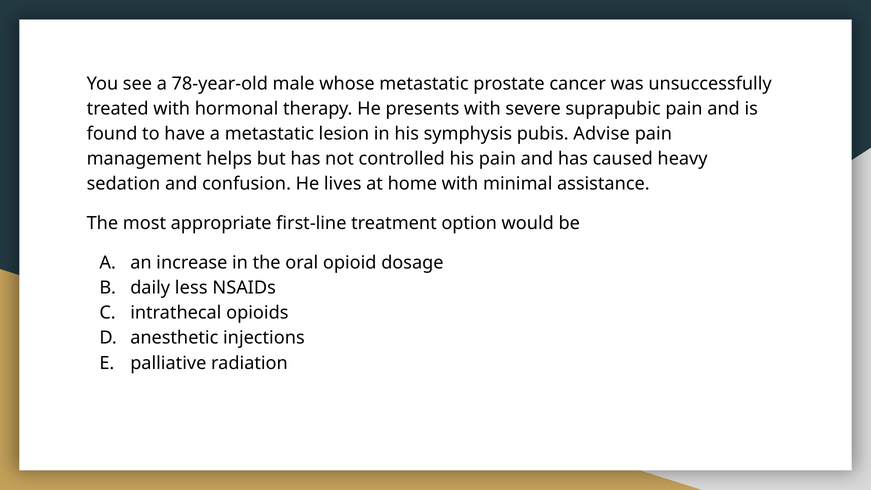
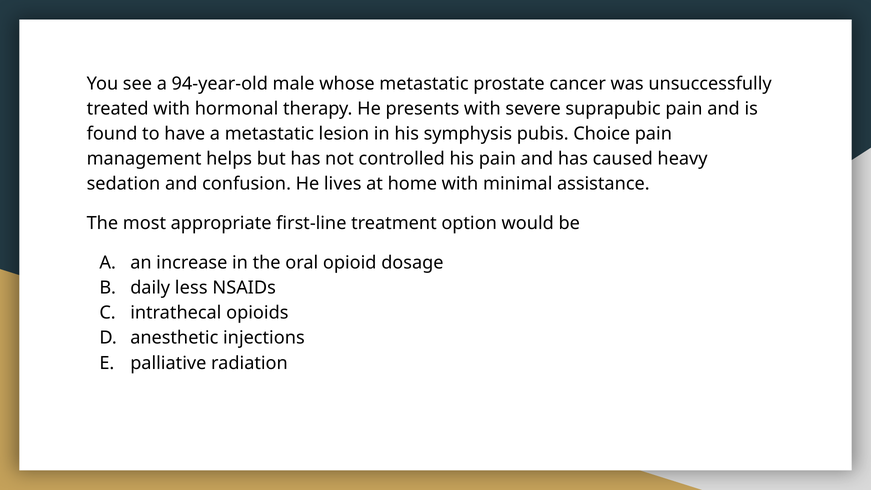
78-year-old: 78-year-old -> 94-year-old
Advise: Advise -> Choice
